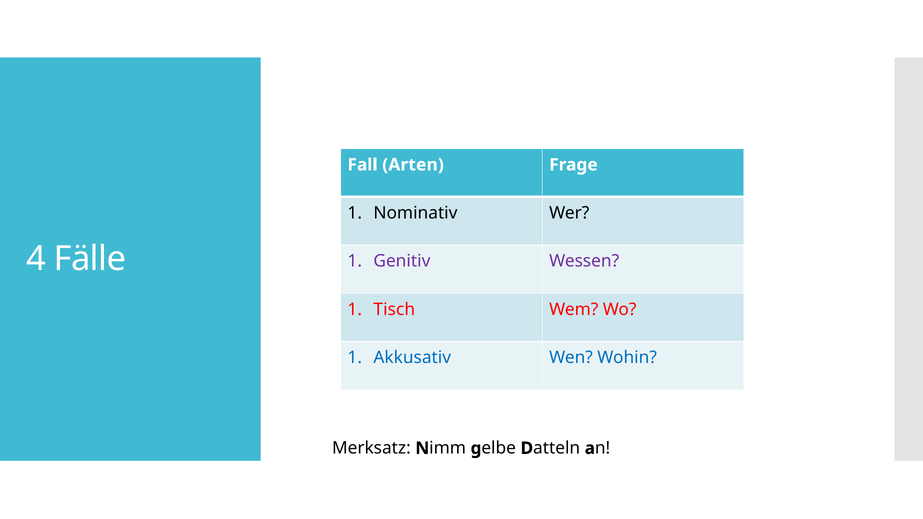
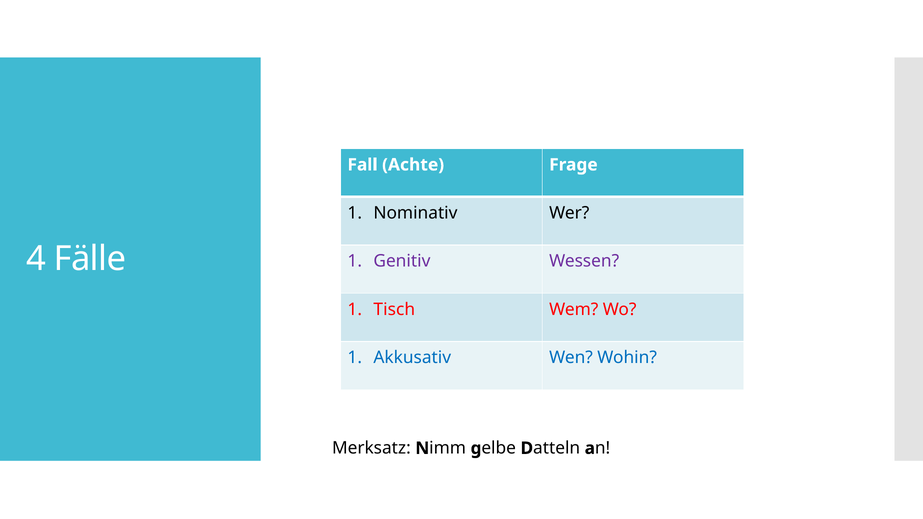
Arten: Arten -> Achte
